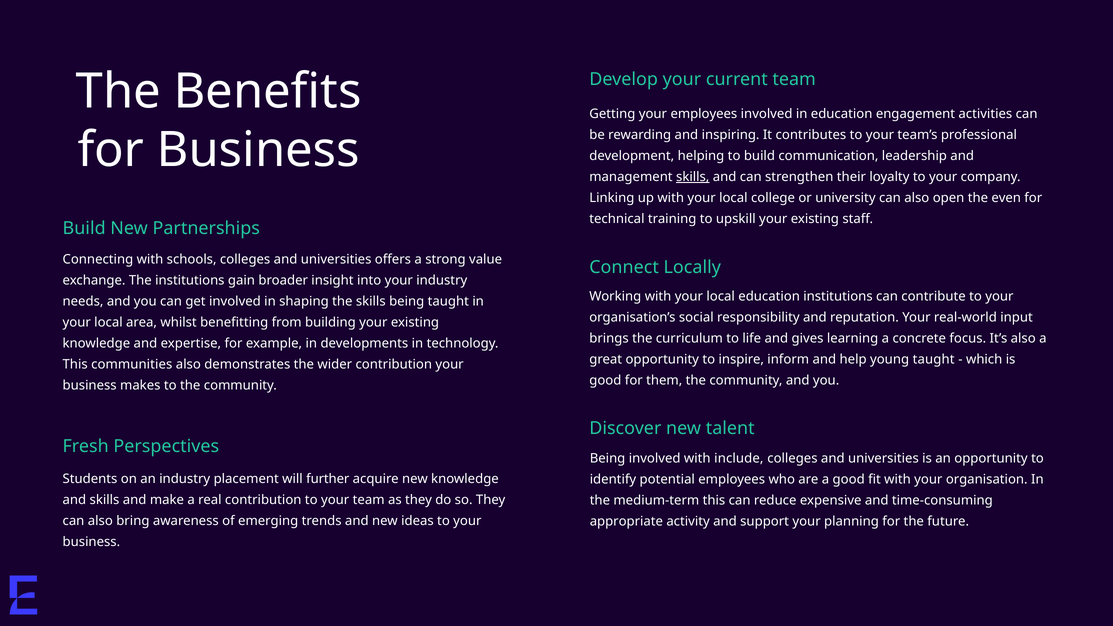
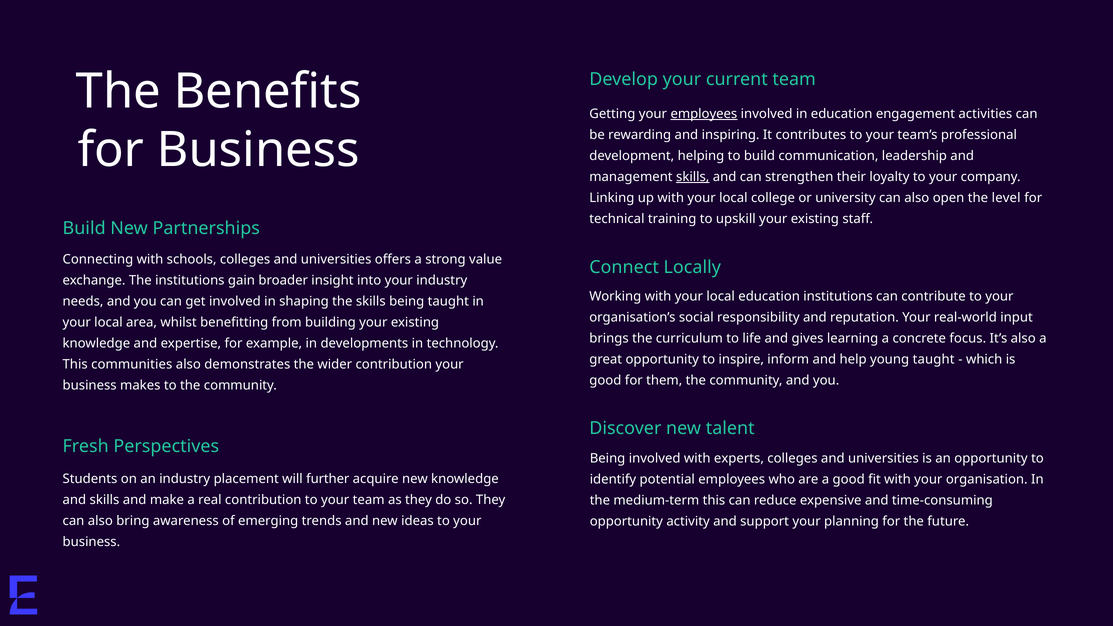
employees at (704, 114) underline: none -> present
even: even -> level
include: include -> experts
appropriate at (626, 521): appropriate -> opportunity
